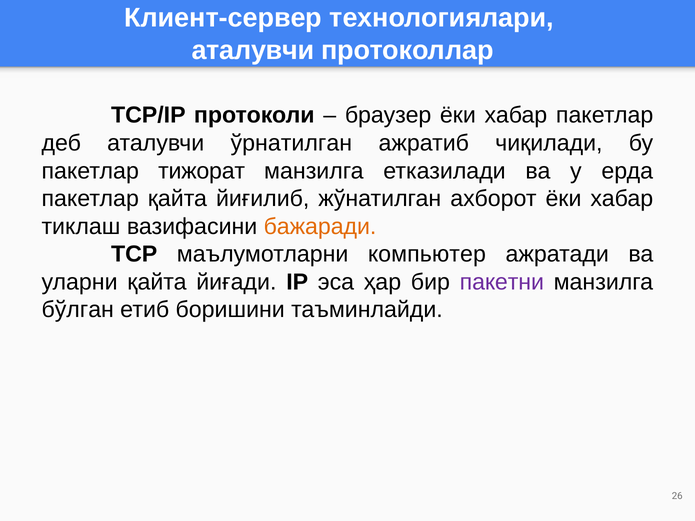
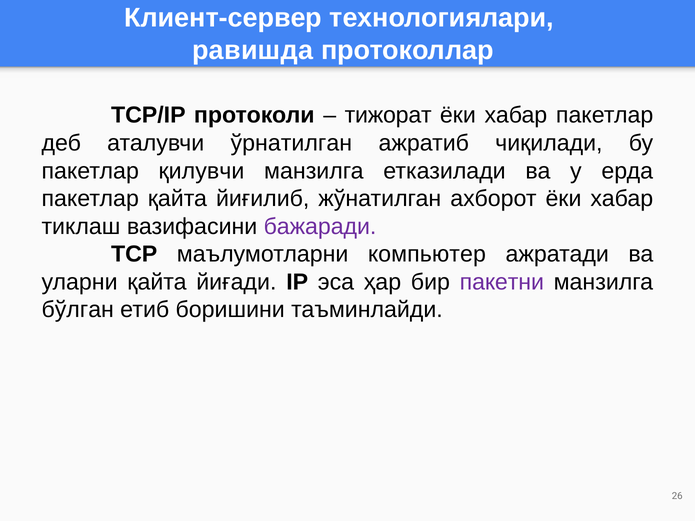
аталувчи at (253, 50): аталувчи -> равишда
браузер: браузер -> тижорат
тижорат: тижорат -> қилувчи
бажаради colour: orange -> purple
